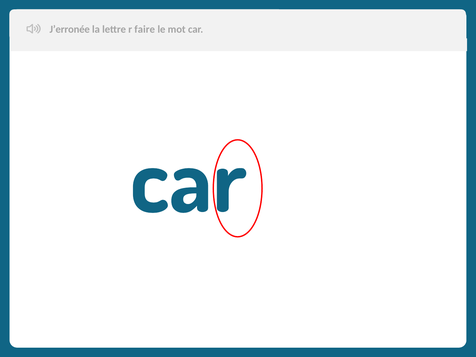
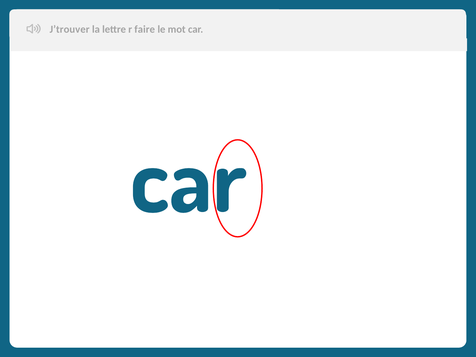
J’erronée: J’erronée -> J’trouver
